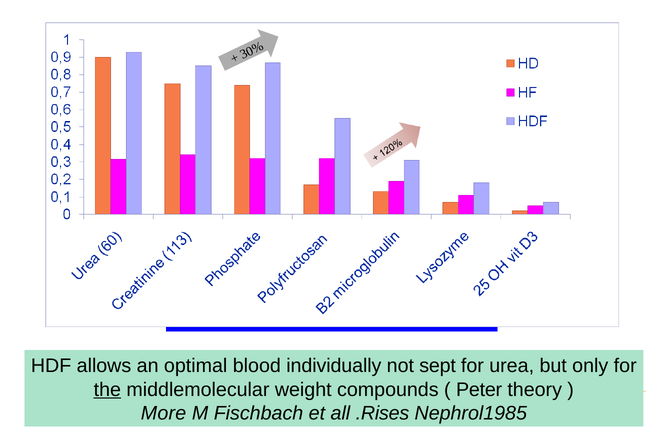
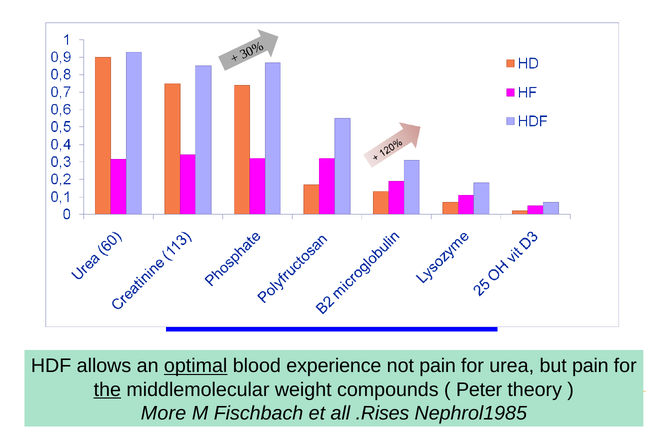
optimal underline: none -> present
individually: individually -> experience
not sept: sept -> pain
but only: only -> pain
